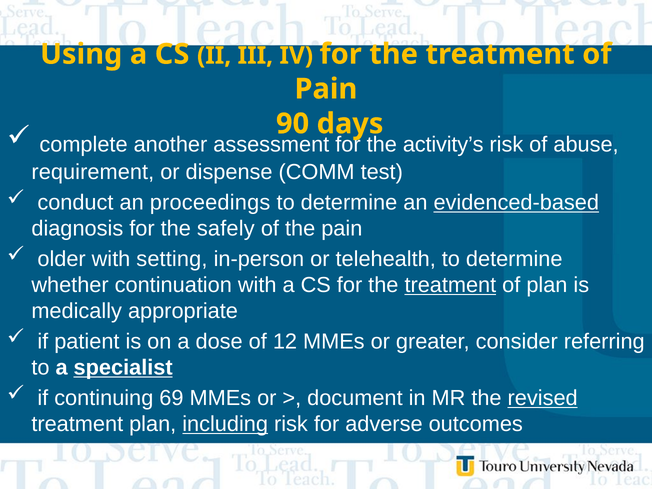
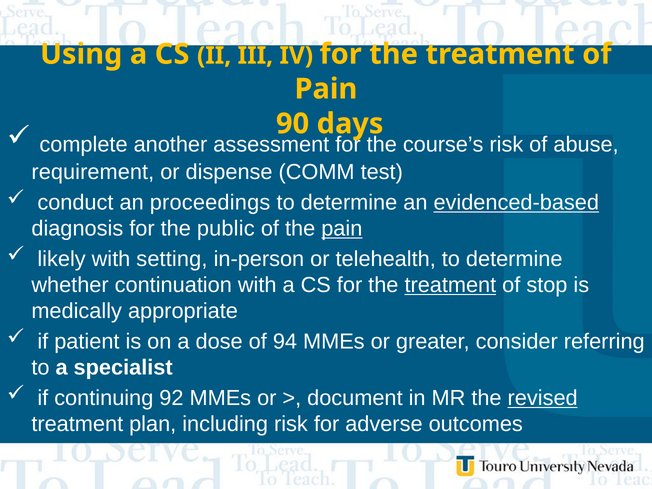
activity’s: activity’s -> course’s
safely: safely -> public
pain at (342, 229) underline: none -> present
older: older -> likely
of plan: plan -> stop
12: 12 -> 94
specialist underline: present -> none
69: 69 -> 92
including underline: present -> none
